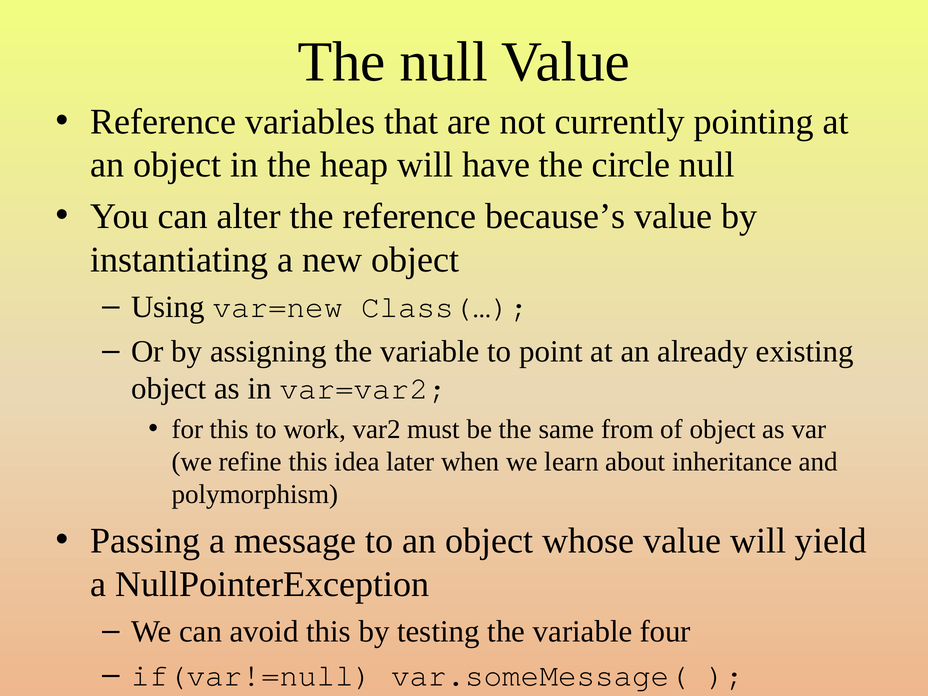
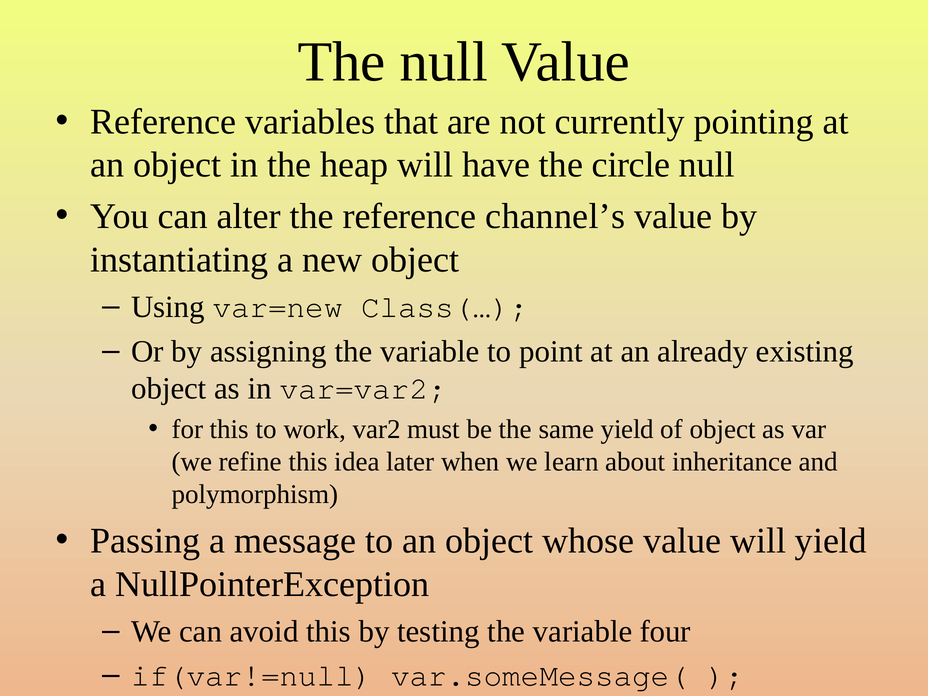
because’s: because’s -> channel’s
same from: from -> yield
